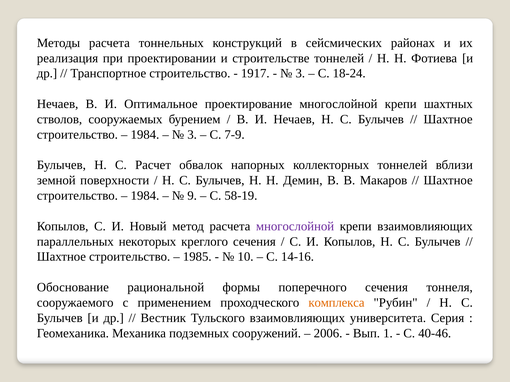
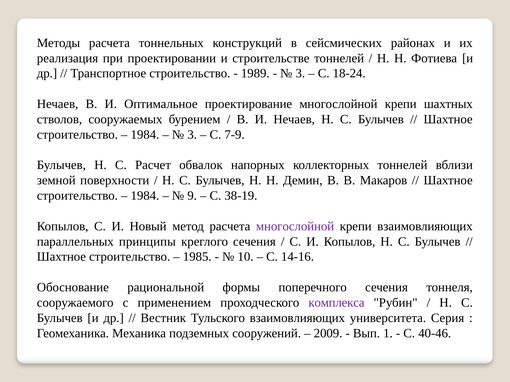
1917: 1917 -> 1989
58-19: 58-19 -> 38-19
некоторых: некоторых -> принципы
комплекса colour: orange -> purple
2006: 2006 -> 2009
